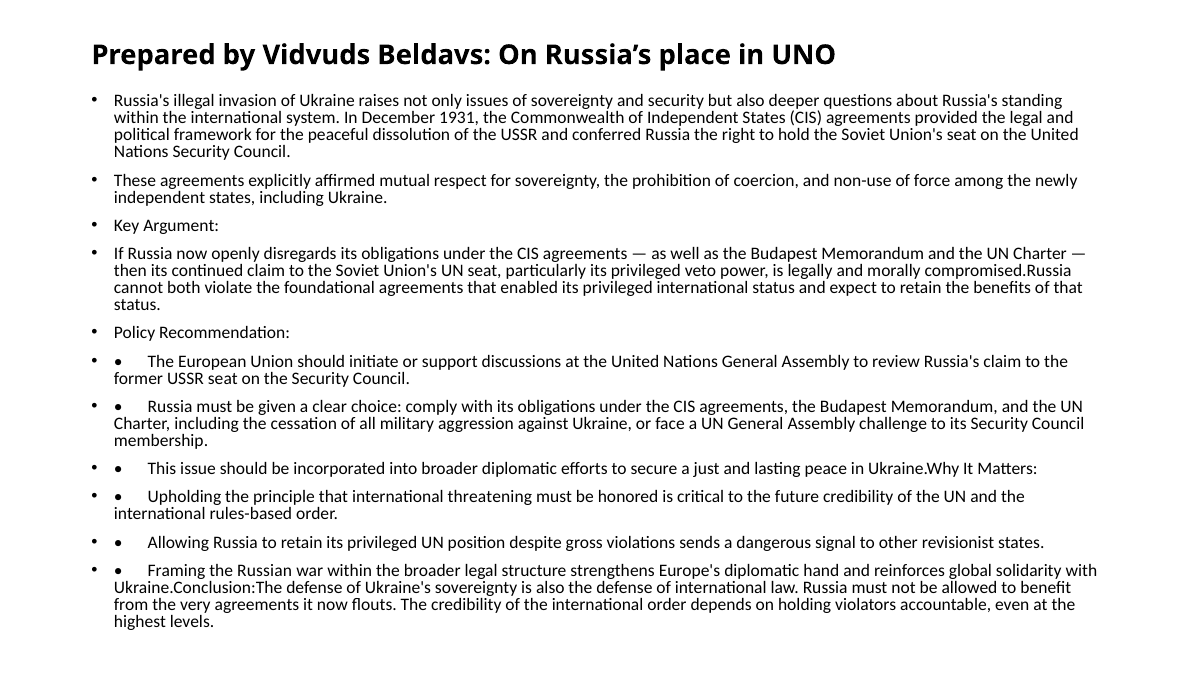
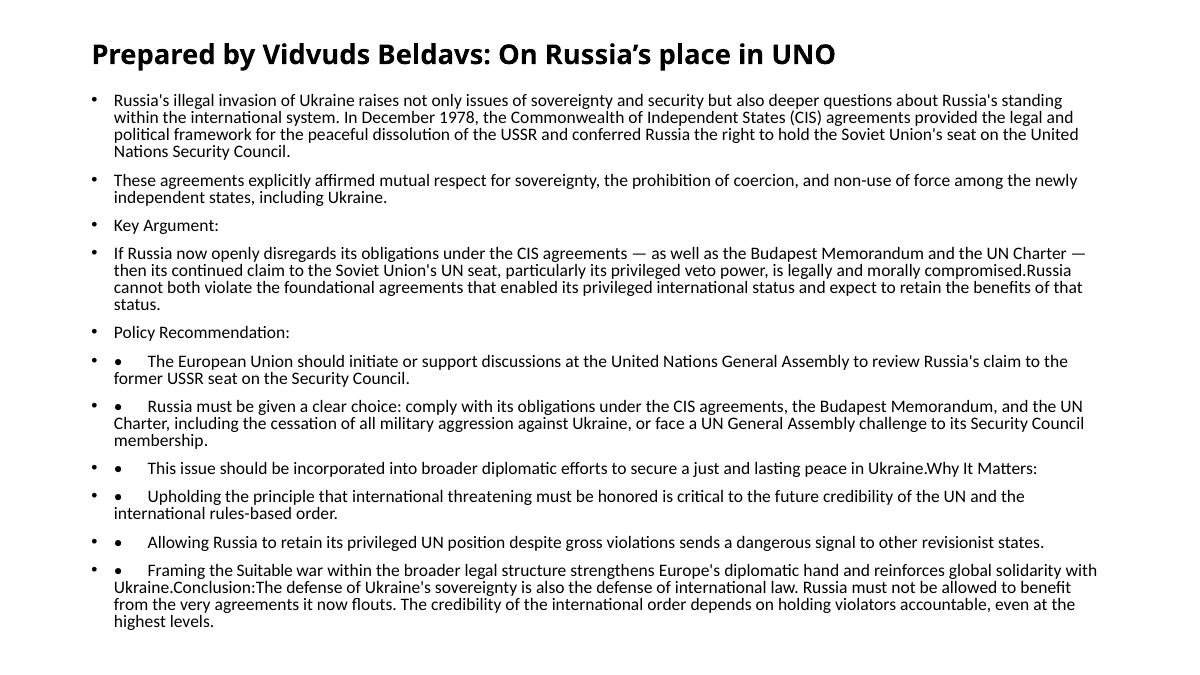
1931: 1931 -> 1978
Russian: Russian -> Suitable
